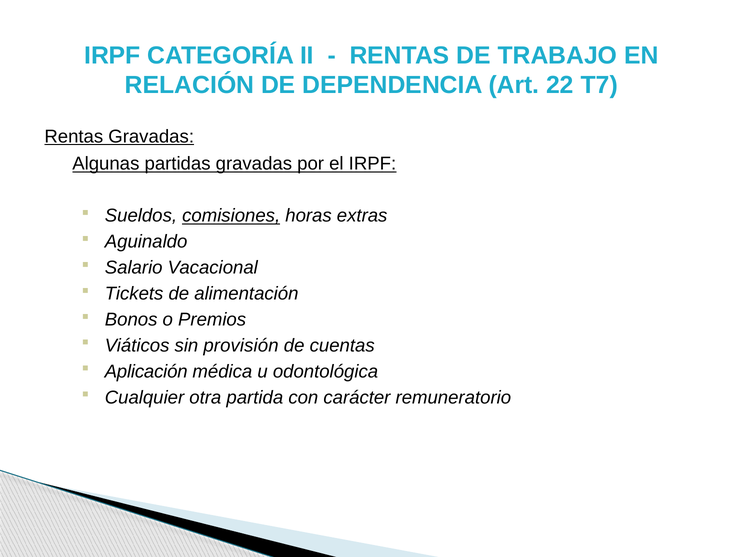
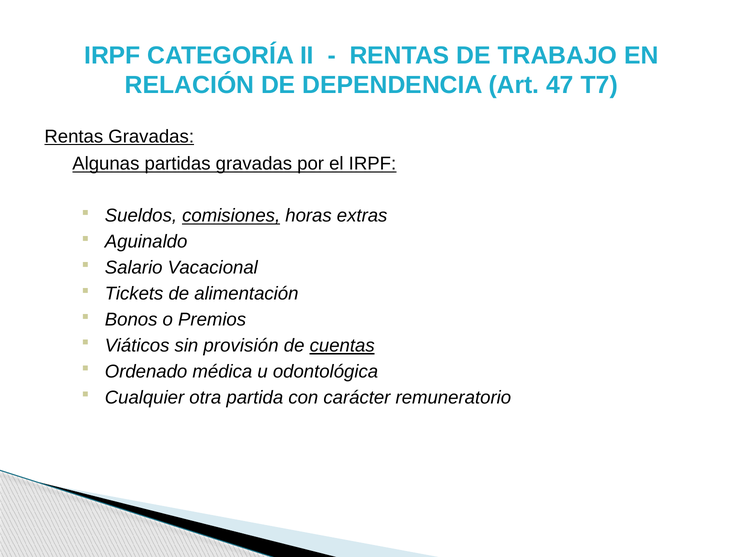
22: 22 -> 47
cuentas underline: none -> present
Aplicación: Aplicación -> Ordenado
